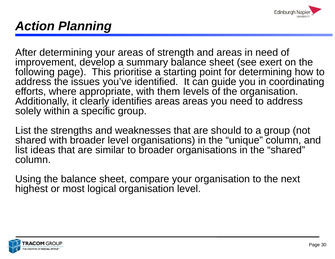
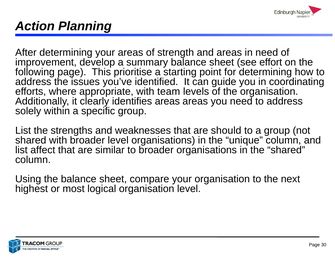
exert: exert -> effort
them: them -> team
ideas: ideas -> affect
